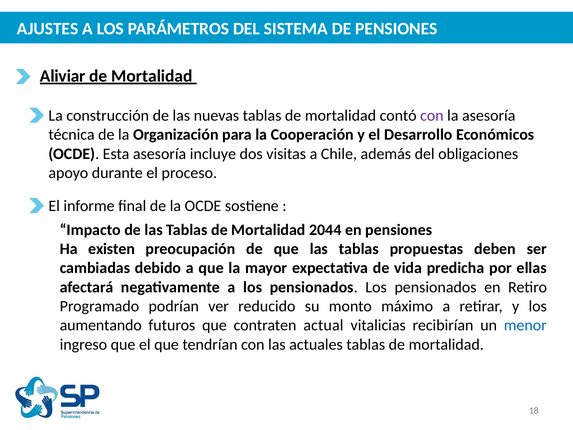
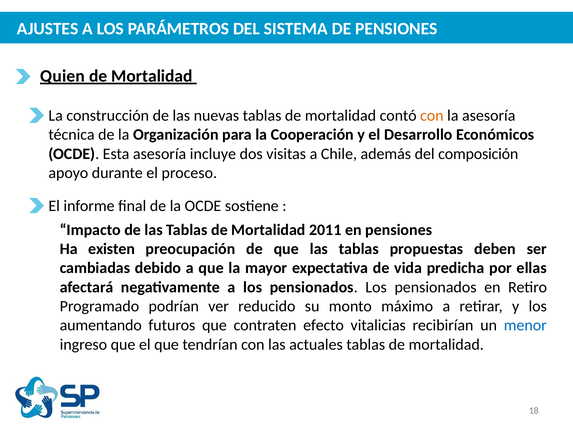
Aliviar: Aliviar -> Quien
con at (432, 116) colour: purple -> orange
obligaciones: obligaciones -> composición
2044: 2044 -> 2011
actual: actual -> efecto
